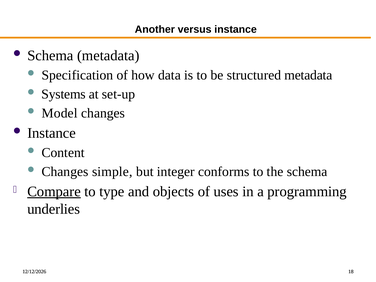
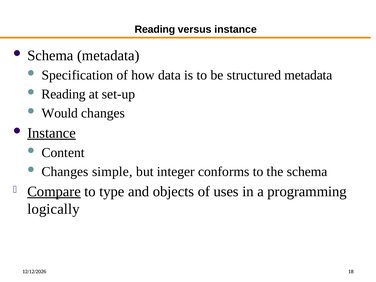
Another at (155, 30): Another -> Reading
Systems at (64, 94): Systems -> Reading
Model: Model -> Would
Instance at (52, 133) underline: none -> present
underlies: underlies -> logically
